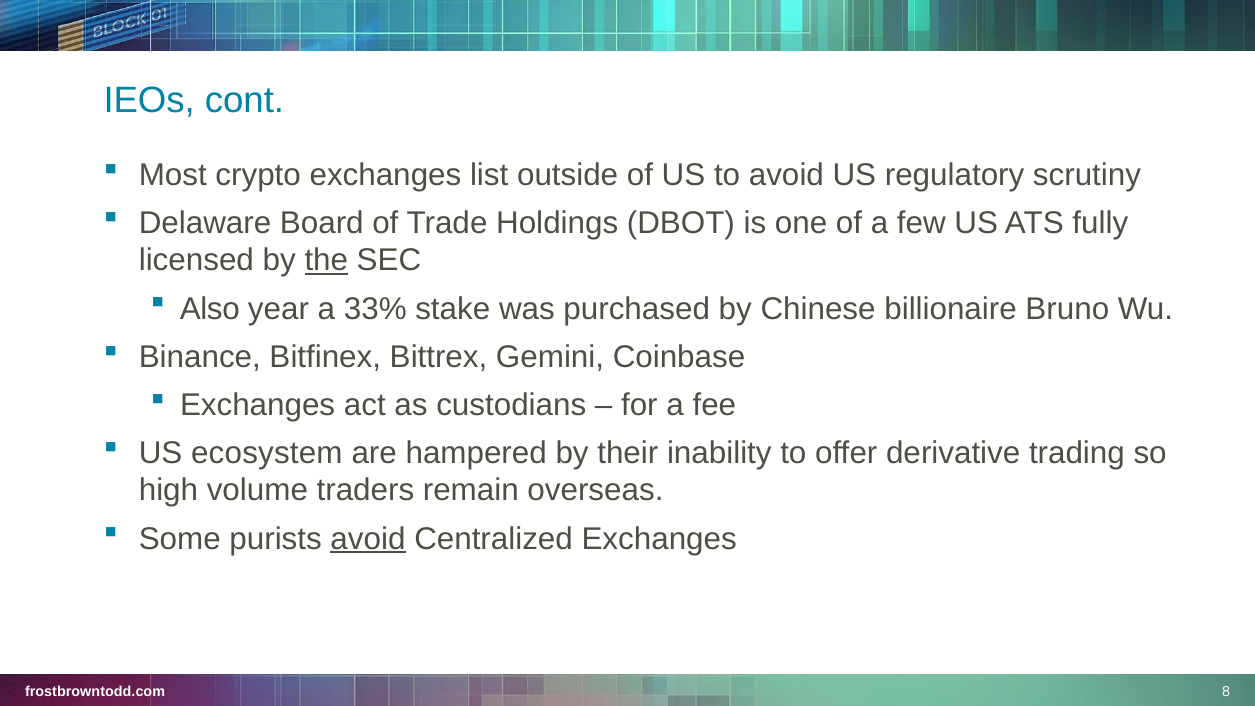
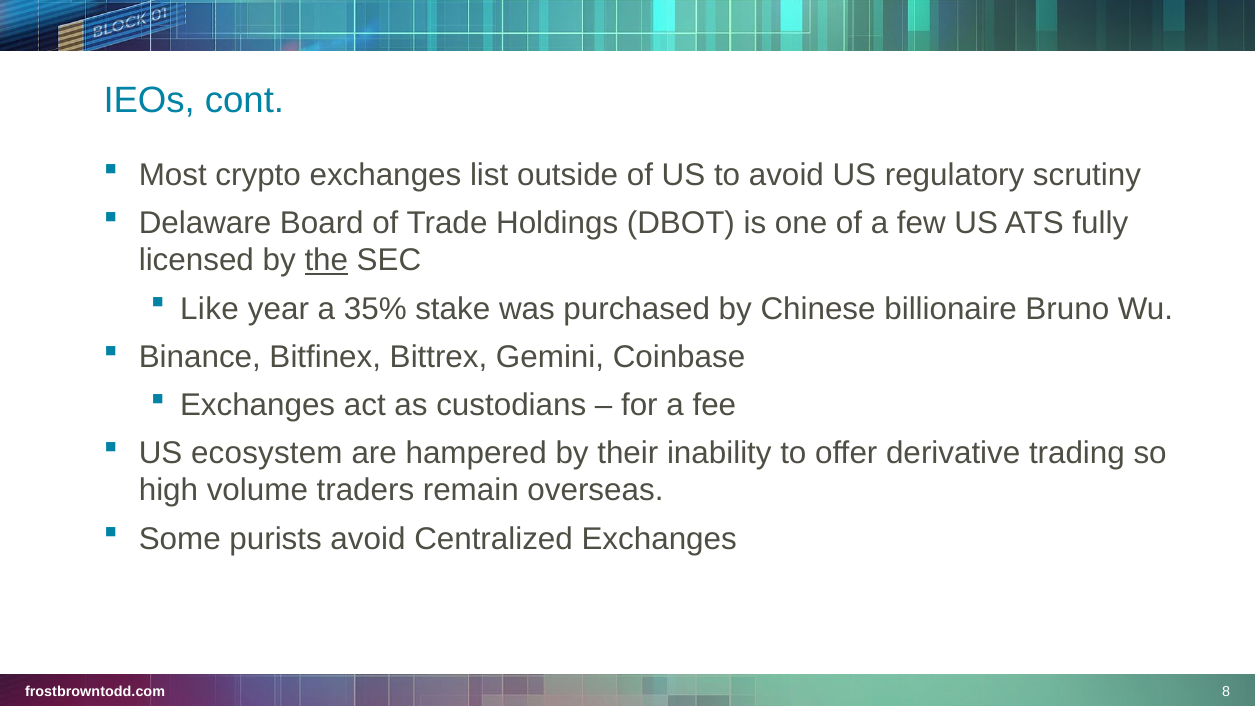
Also: Also -> Like
33%: 33% -> 35%
avoid at (368, 539) underline: present -> none
